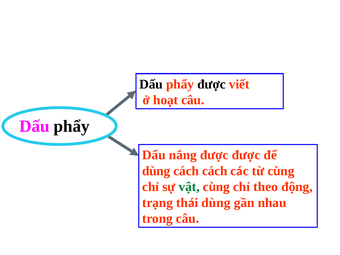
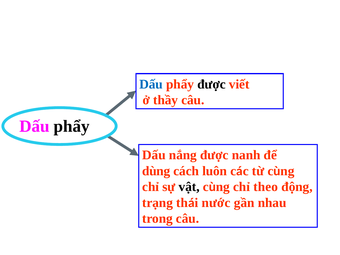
Dấu at (151, 84) colour: black -> blue
hoạt: hoạt -> thầy
được được: được -> nanh
cách cách: cách -> luôn
vật colour: green -> black
thái dùng: dùng -> nước
